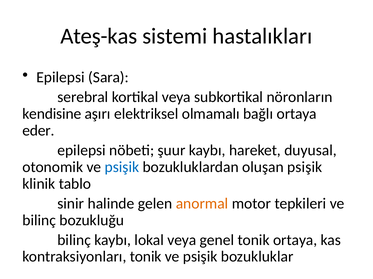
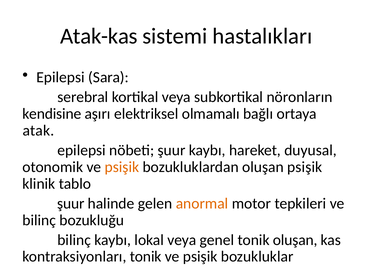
Ateş-kas: Ateş-kas -> Atak-kas
eder: eder -> atak
psişik at (122, 167) colour: blue -> orange
sinir at (71, 204): sinir -> şuur
tonik ortaya: ortaya -> oluşan
